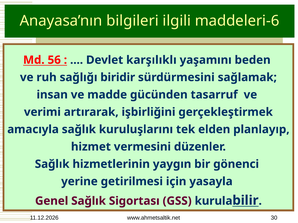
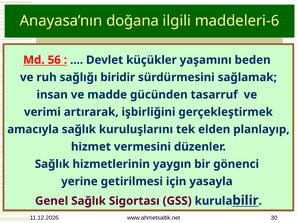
bilgileri: bilgileri -> doğana
karşılıklı: karşılıklı -> küçükler
